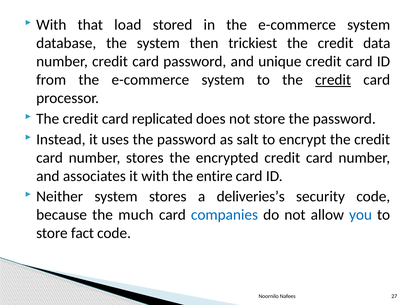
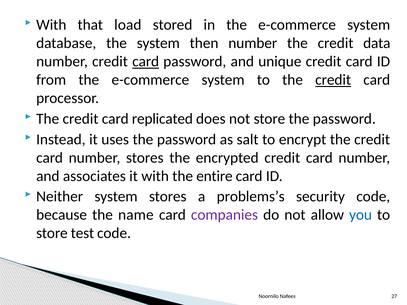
then trickiest: trickiest -> number
card at (146, 62) underline: none -> present
deliveries’s: deliveries’s -> problems’s
much: much -> name
companies colour: blue -> purple
fact: fact -> test
